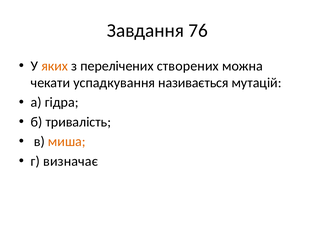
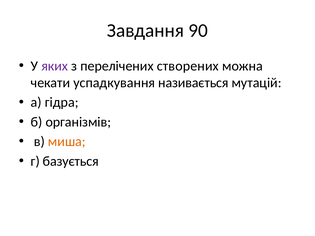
76: 76 -> 90
яких colour: orange -> purple
тривалість: тривалість -> організмів
визначає: визначає -> базується
